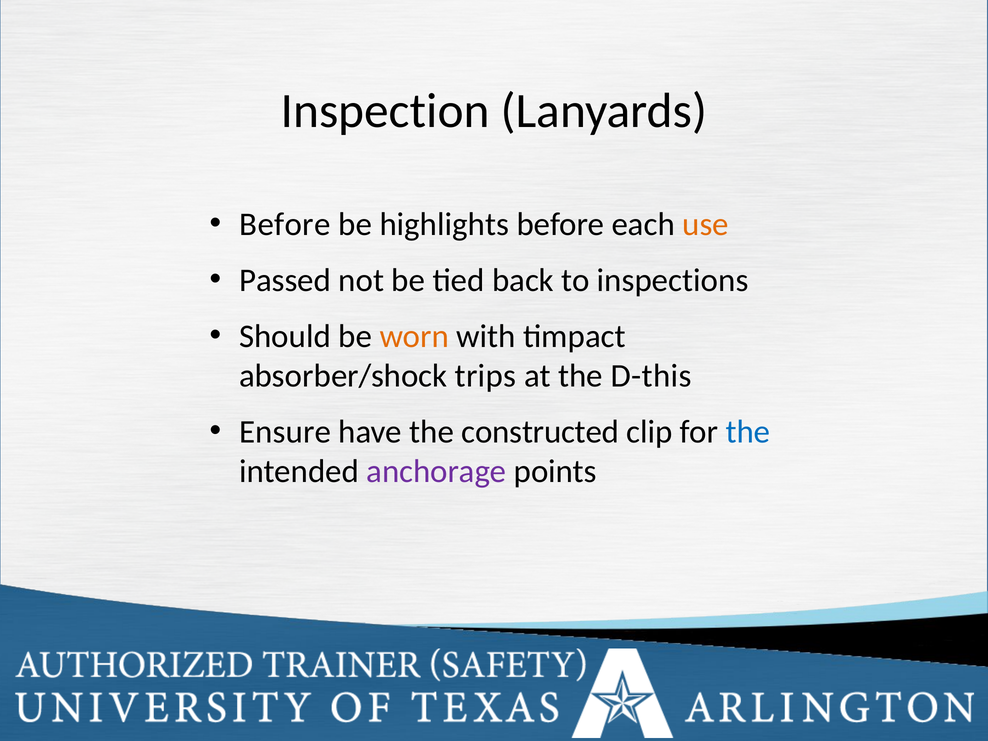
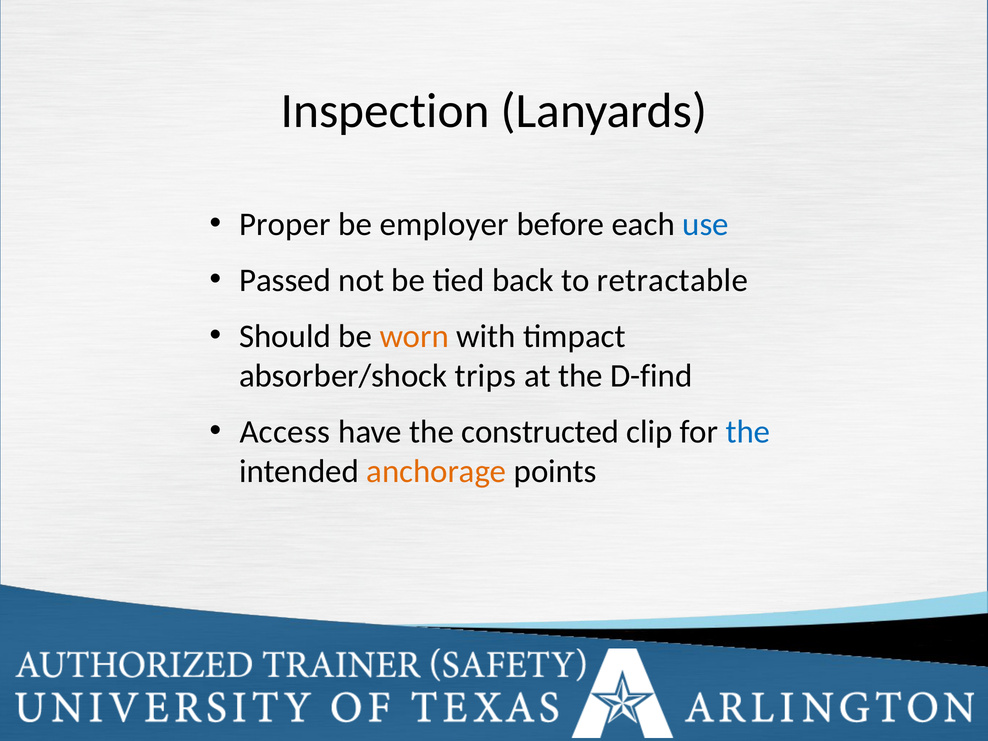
Before at (285, 224): Before -> Proper
highlights: highlights -> employer
use colour: orange -> blue
inspections: inspections -> retractable
D-this: D-this -> D-find
Ensure: Ensure -> Access
anchorage colour: purple -> orange
